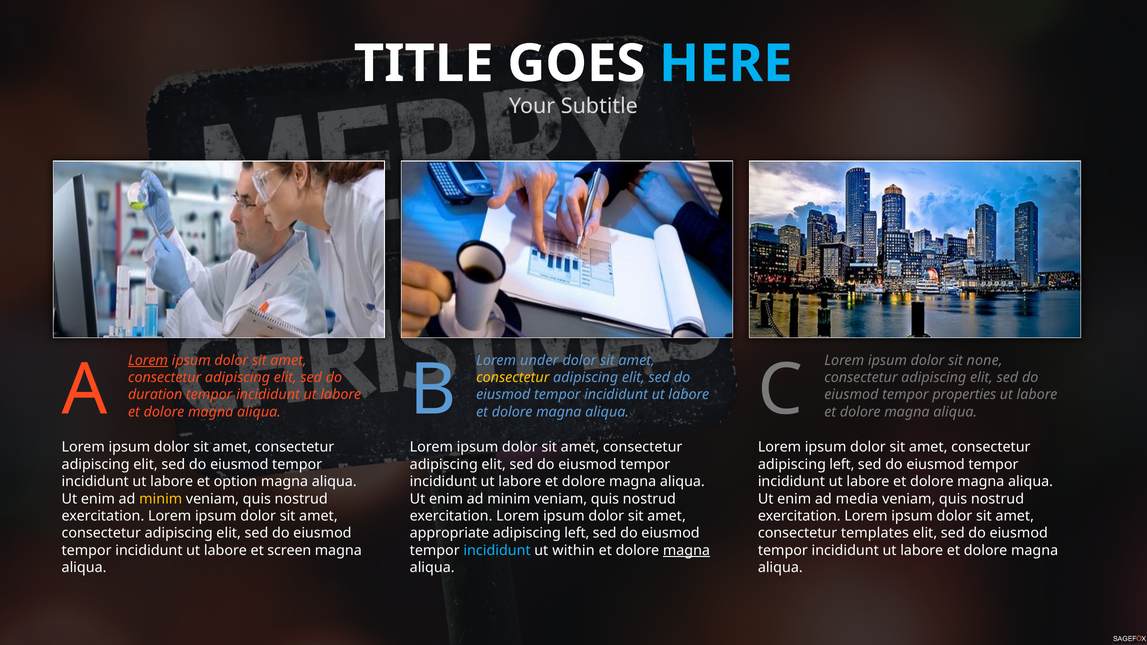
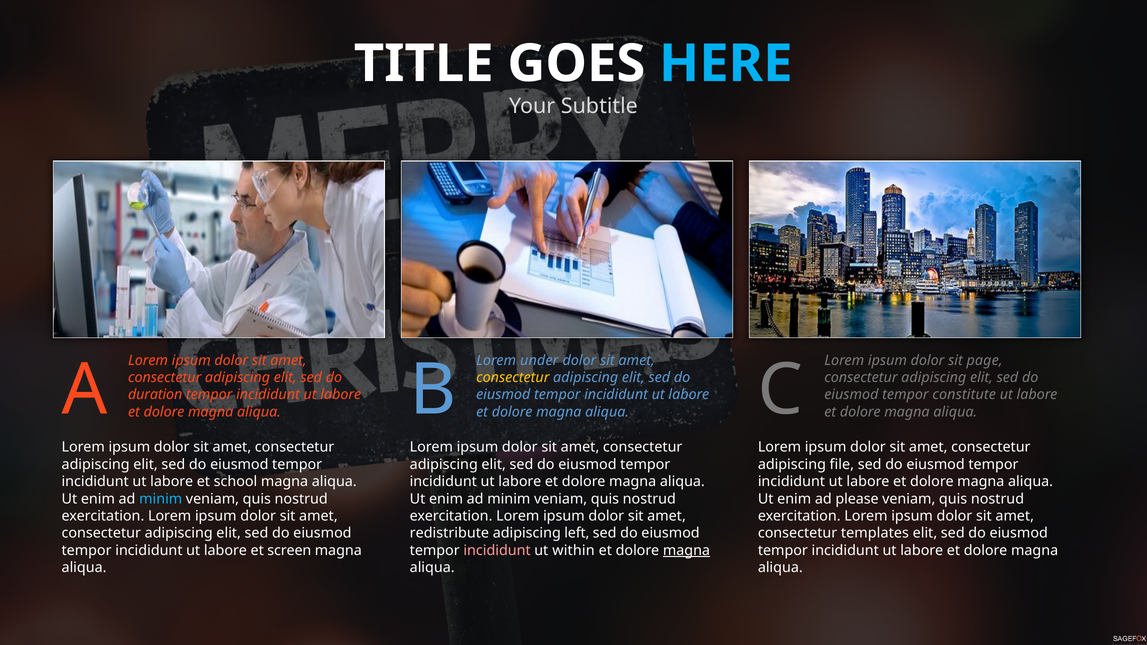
Lorem at (148, 360) underline: present -> none
none: none -> page
properties: properties -> constitute
left at (842, 465): left -> file
option: option -> school
minim at (161, 499) colour: yellow -> light blue
media: media -> please
appropriate: appropriate -> redistribute
incididunt at (497, 551) colour: light blue -> pink
